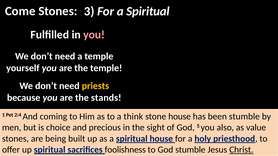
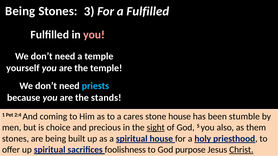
Come at (20, 11): Come -> Being
For a Spiritual: Spiritual -> Fulfilled
priests colour: yellow -> light blue
think: think -> cares
sight underline: none -> present
value: value -> them
God stumble: stumble -> purpose
